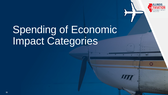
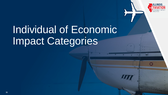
Spending: Spending -> Individual
